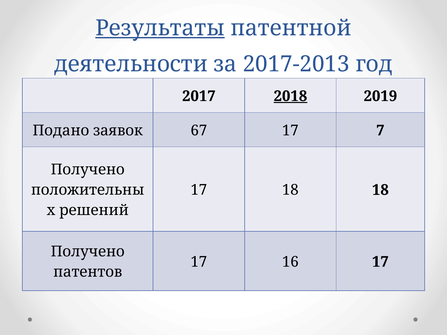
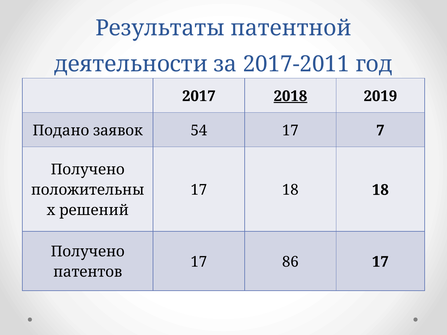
Результаты underline: present -> none
2017-2013: 2017-2013 -> 2017-2011
67: 67 -> 54
16: 16 -> 86
